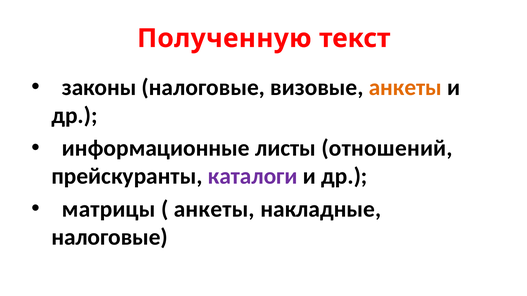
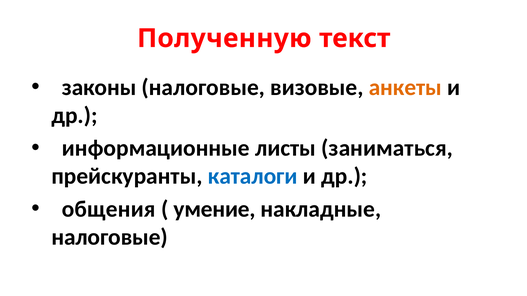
отношений: отношений -> заниматься
каталоги colour: purple -> blue
матрицы: матрицы -> общения
анкеты at (214, 209): анкеты -> умение
